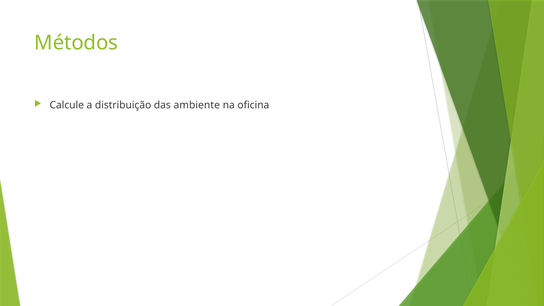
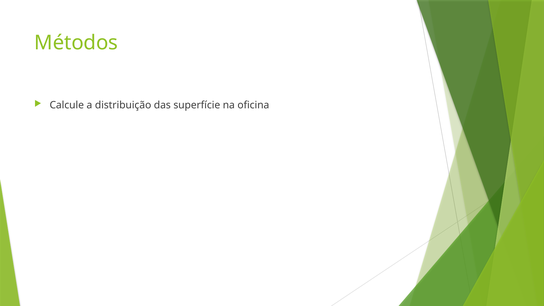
ambiente: ambiente -> superfície
